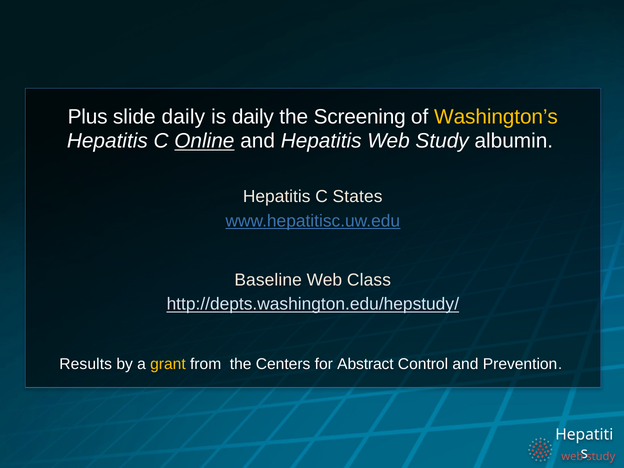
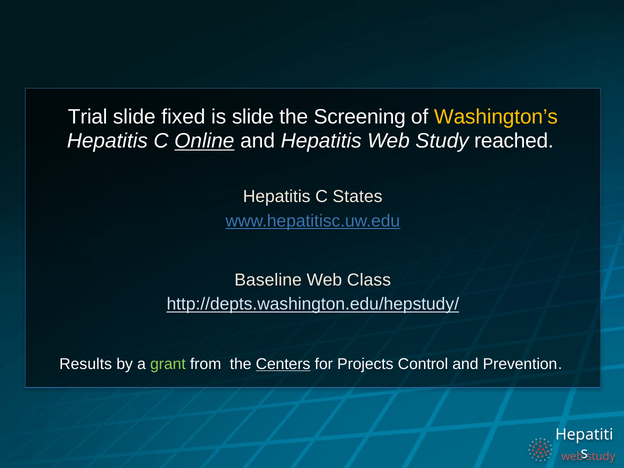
Plus: Plus -> Trial
slide daily: daily -> fixed
is daily: daily -> slide
albumin: albumin -> reached
grant colour: yellow -> light green
Centers underline: none -> present
Abstract: Abstract -> Projects
